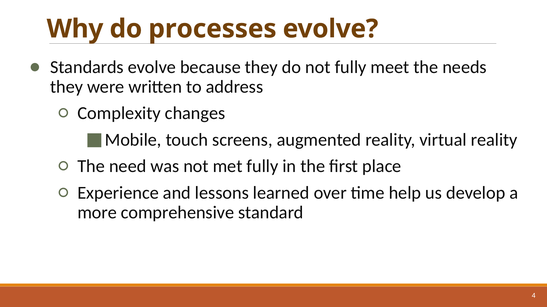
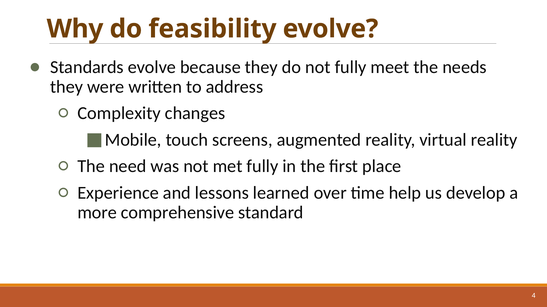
processes: processes -> feasibility
